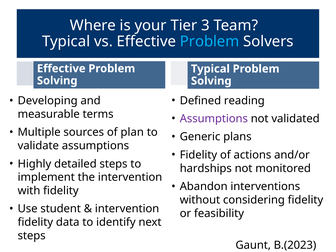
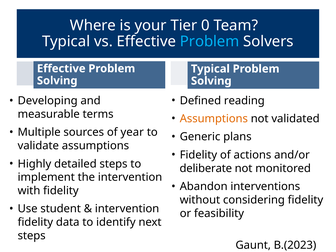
3: 3 -> 0
Assumptions at (214, 119) colour: purple -> orange
plan: plan -> year
hardships: hardships -> deliberate
